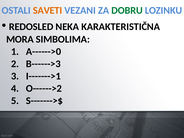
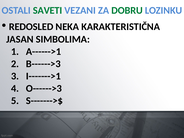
SAVETI colour: orange -> green
MORA: MORA -> JASAN
A------>0: A------>0 -> A------>1
O------>2: O------>2 -> O------>3
